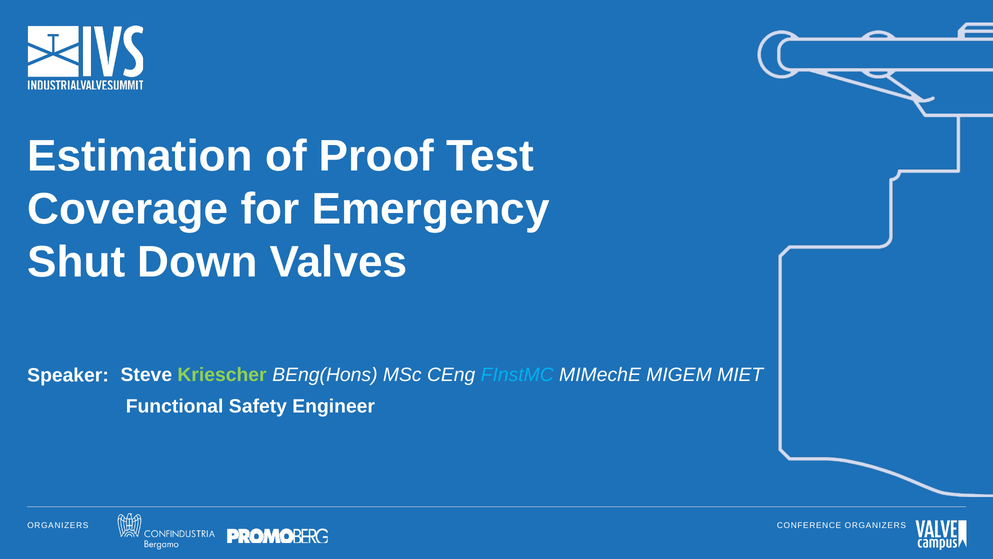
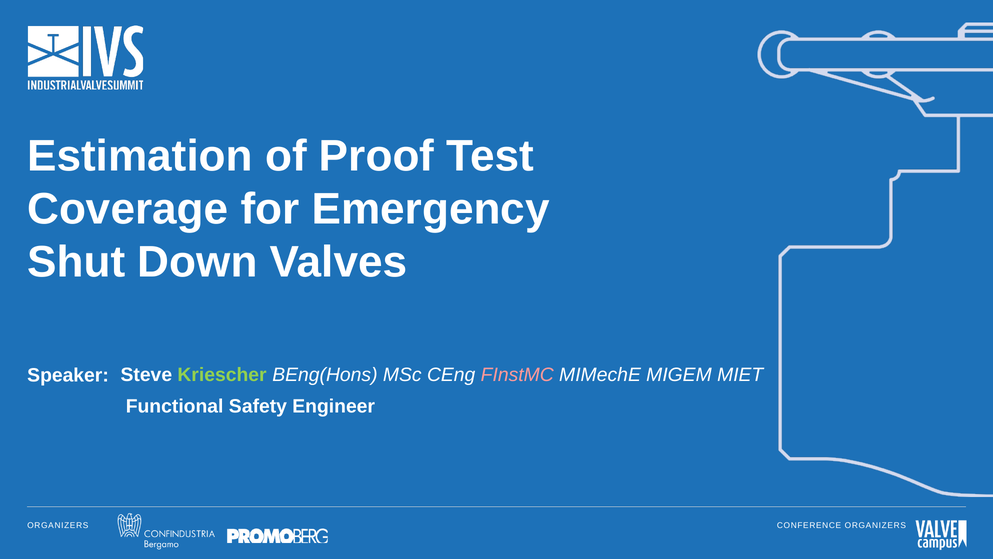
FInstMC colour: light blue -> pink
